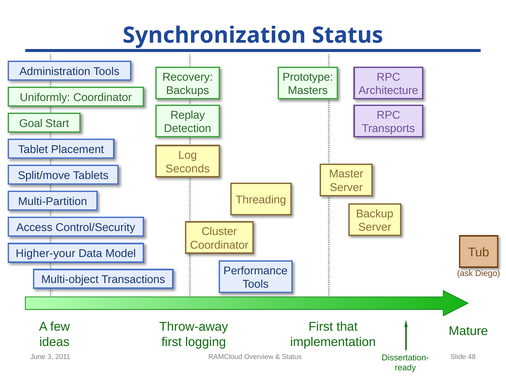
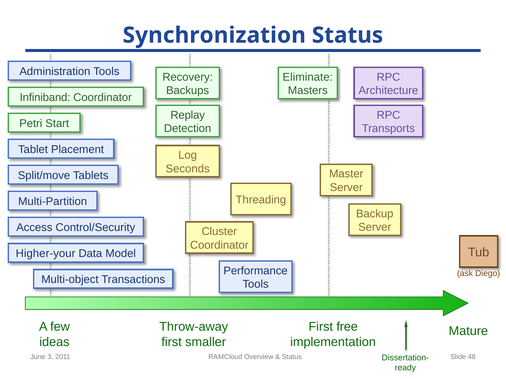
Prototype: Prototype -> Eliminate
Uniformly: Uniformly -> Infiniband
Goal: Goal -> Petri
that: that -> free
logging: logging -> smaller
